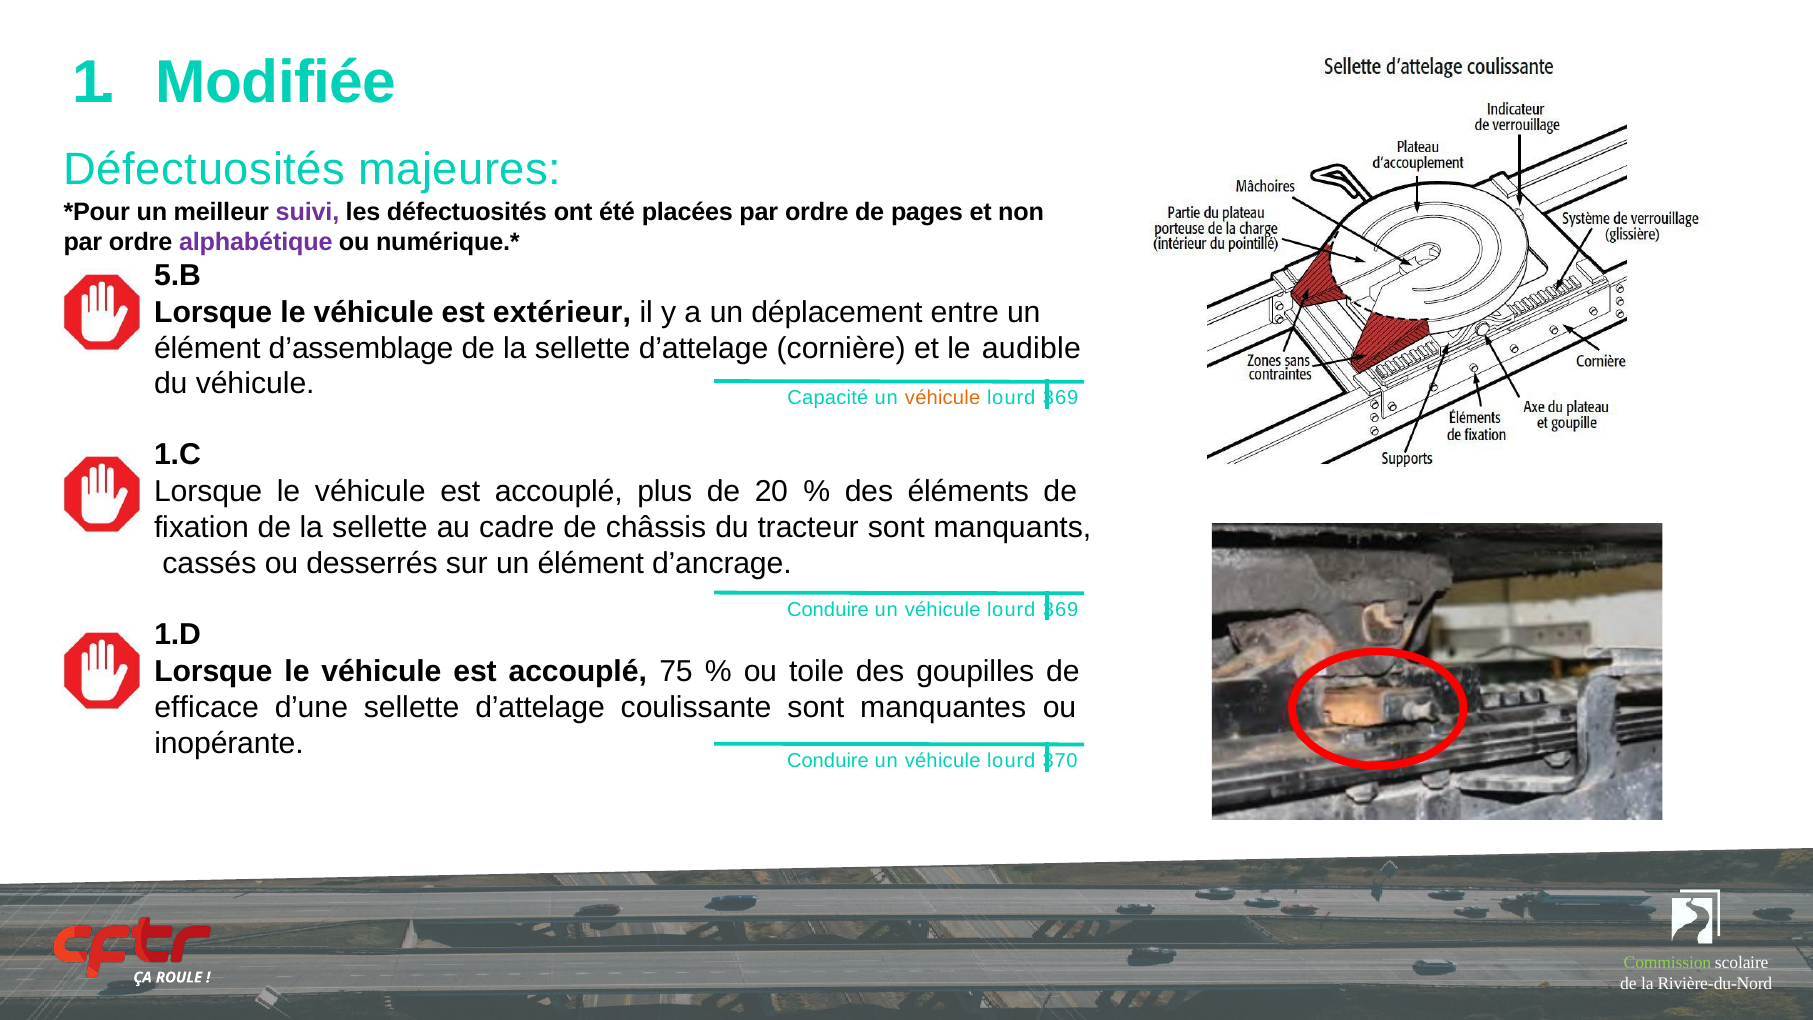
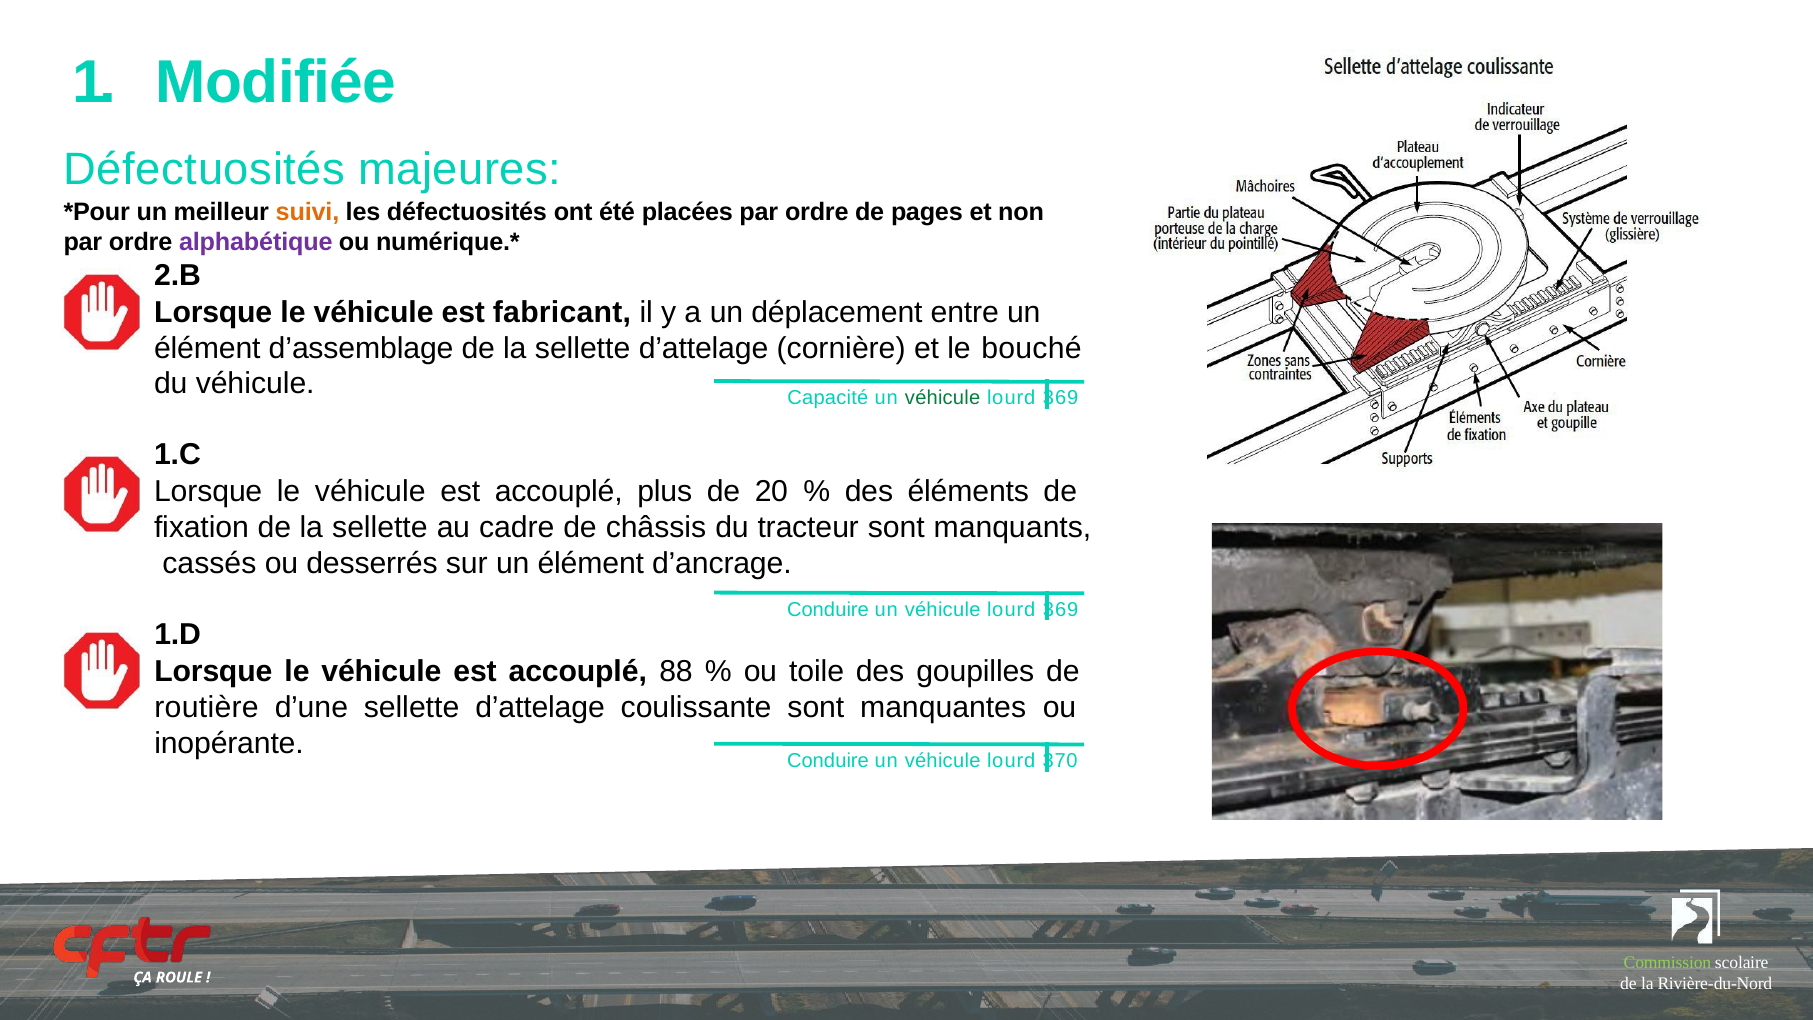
suivi colour: purple -> orange
5.B: 5.B -> 2.B
extérieur: extérieur -> fabricant
audible: audible -> bouché
véhicule at (943, 398) colour: orange -> green
75: 75 -> 88
efficace: efficace -> routière
